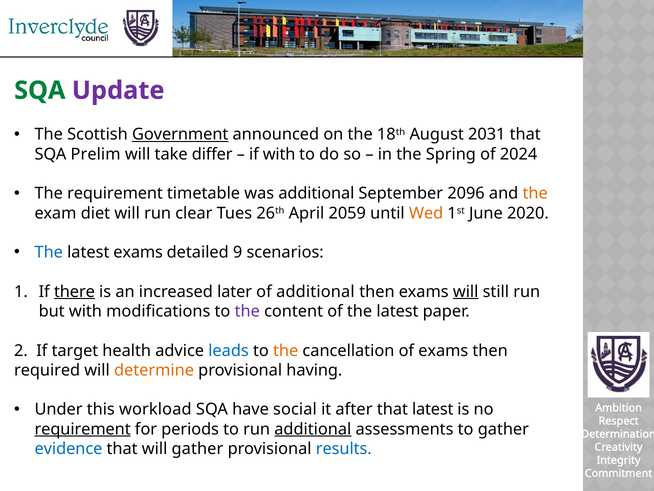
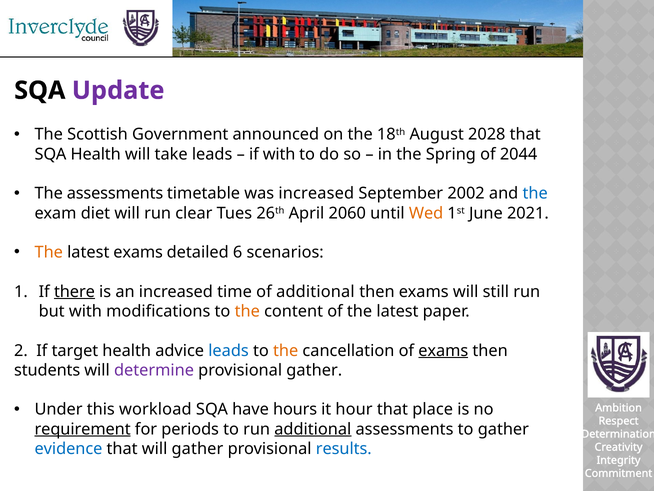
SQA at (40, 90) colour: green -> black
Government underline: present -> none
2031: 2031 -> 2028
SQA Prelim: Prelim -> Health
take differ: differ -> leads
2024: 2024 -> 2044
The requirement: requirement -> assessments
was additional: additional -> increased
2096: 2096 -> 2002
the at (535, 193) colour: orange -> blue
2059: 2059 -> 2060
2020: 2020 -> 2021
The at (49, 252) colour: blue -> orange
9: 9 -> 6
later: later -> time
will at (466, 291) underline: present -> none
the at (247, 311) colour: purple -> orange
exams at (443, 350) underline: none -> present
required: required -> students
determine colour: orange -> purple
provisional having: having -> gather
social: social -> hours
after: after -> hour
that latest: latest -> place
